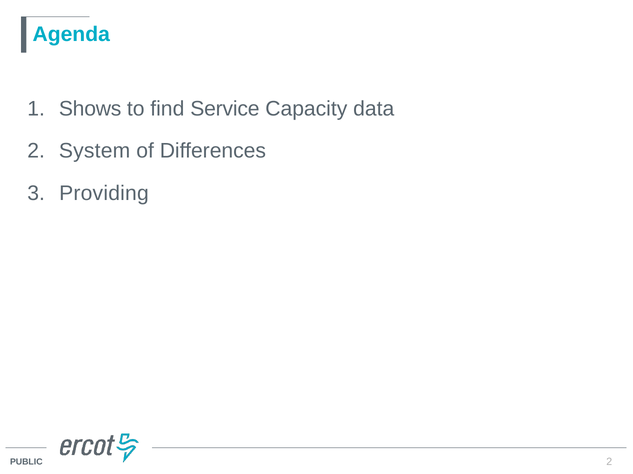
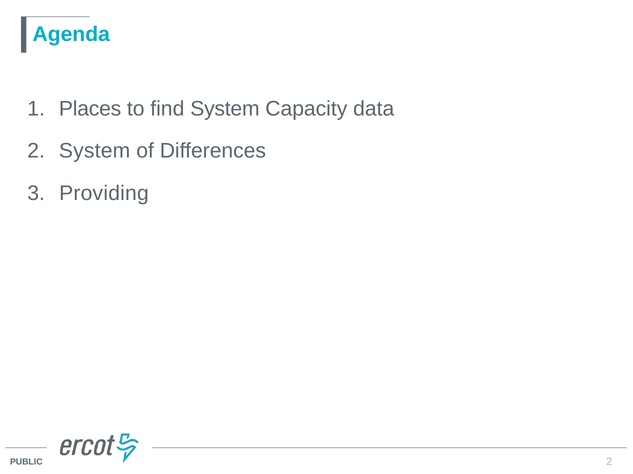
Shows: Shows -> Places
find Service: Service -> System
